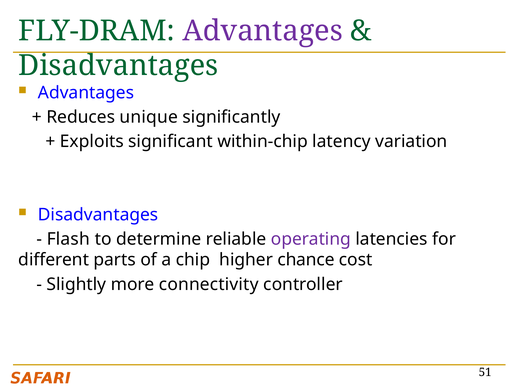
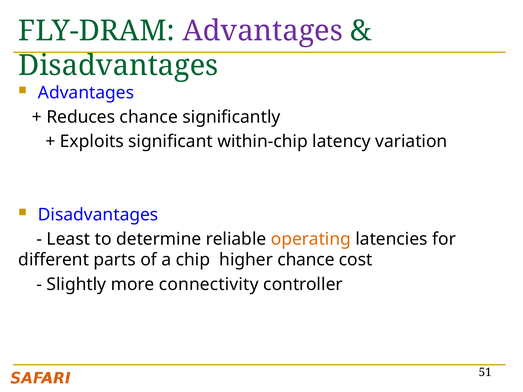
Reduces unique: unique -> chance
Flash: Flash -> Least
operating colour: purple -> orange
